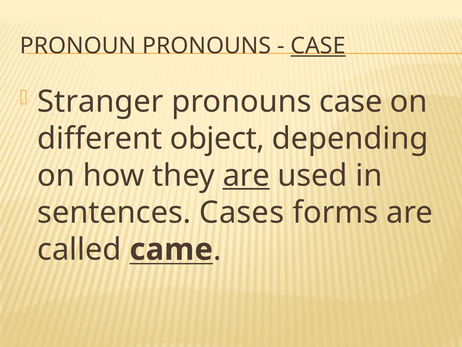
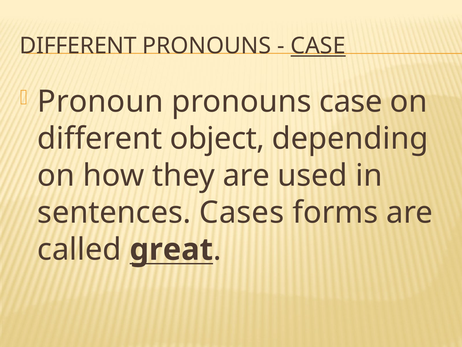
PRONOUN at (78, 46): PRONOUN -> DIFFERENT
Stranger: Stranger -> Pronoun
are at (246, 175) underline: present -> none
came: came -> great
